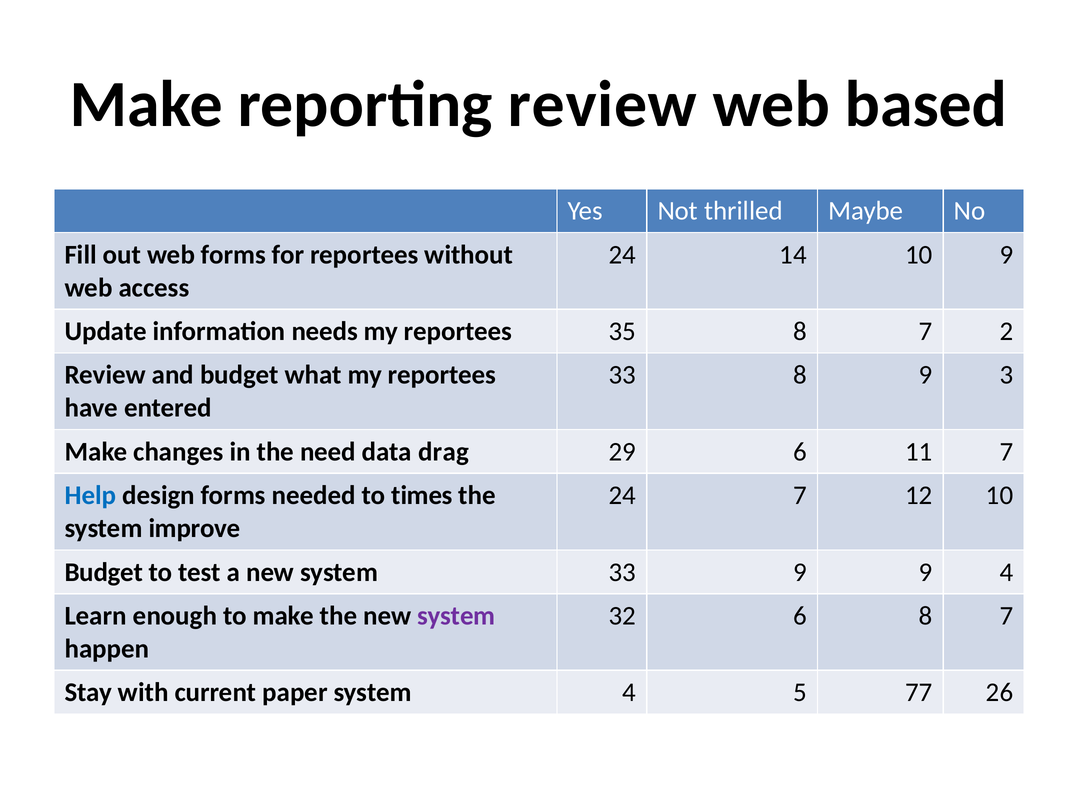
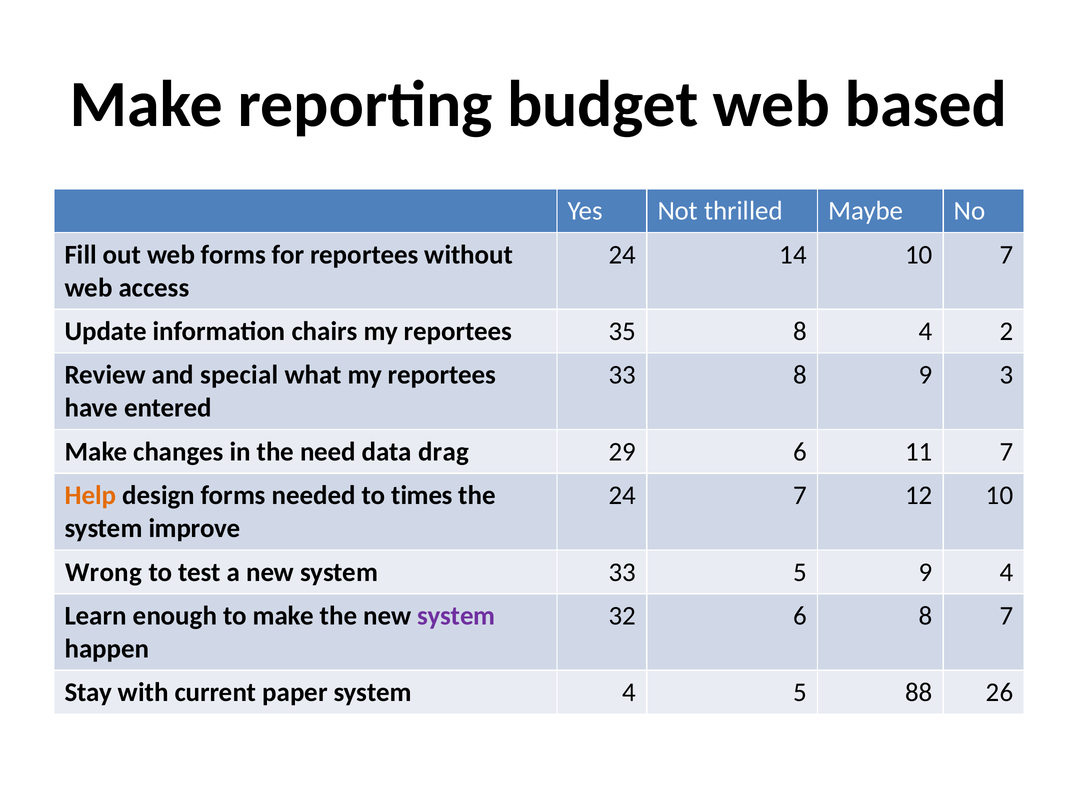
reporting review: review -> budget
10 9: 9 -> 7
needs: needs -> chairs
35 8 7: 7 -> 4
and budget: budget -> special
Help colour: blue -> orange
Budget at (104, 572): Budget -> Wrong
33 9: 9 -> 5
77: 77 -> 88
